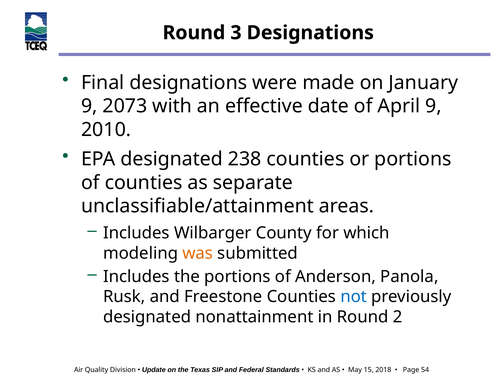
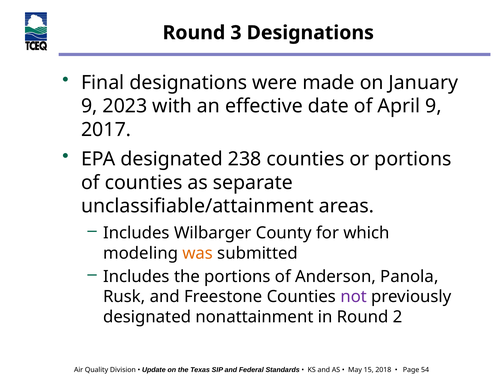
2073: 2073 -> 2023
2010: 2010 -> 2017
not colour: blue -> purple
